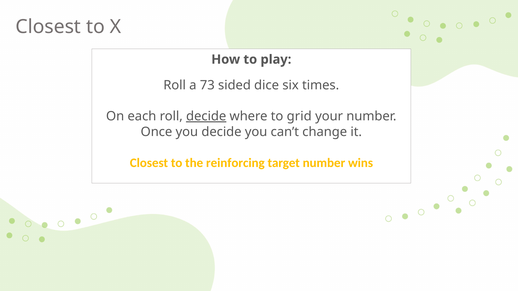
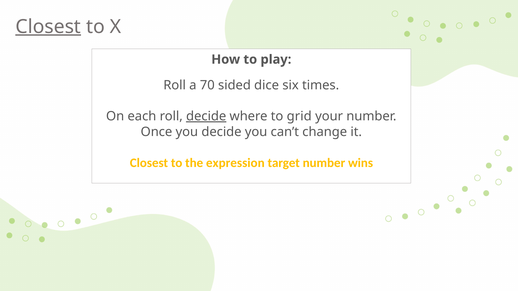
Closest at (48, 27) underline: none -> present
73: 73 -> 70
reinforcing: reinforcing -> expression
